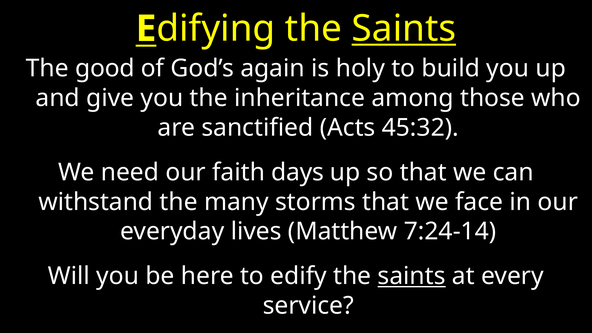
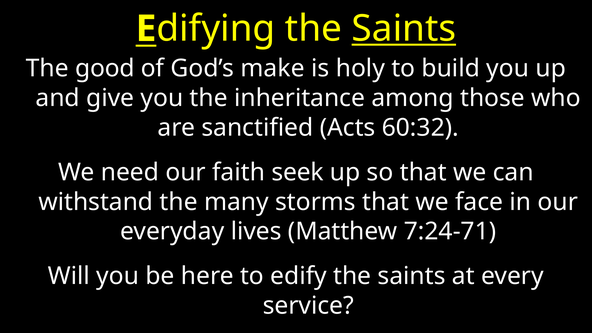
again: again -> make
45:32: 45:32 -> 60:32
days: days -> seek
7:24-14: 7:24-14 -> 7:24-71
saints at (412, 276) underline: present -> none
